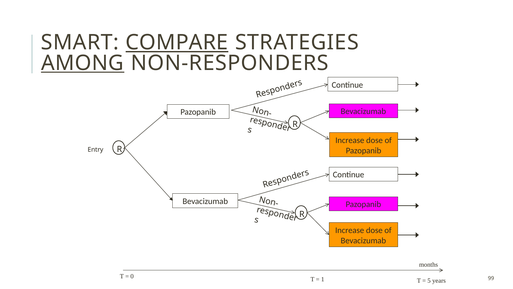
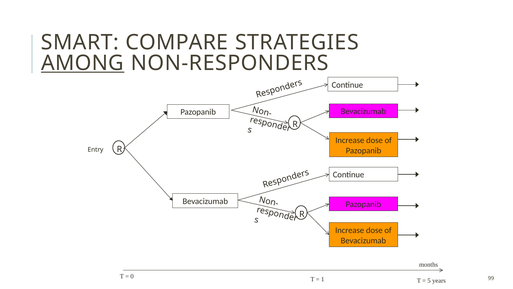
COMPARE underline: present -> none
